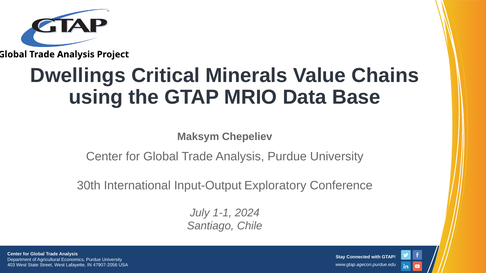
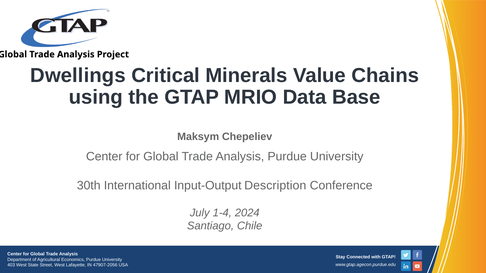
Exploratory: Exploratory -> Description
1-1: 1-1 -> 1-4
